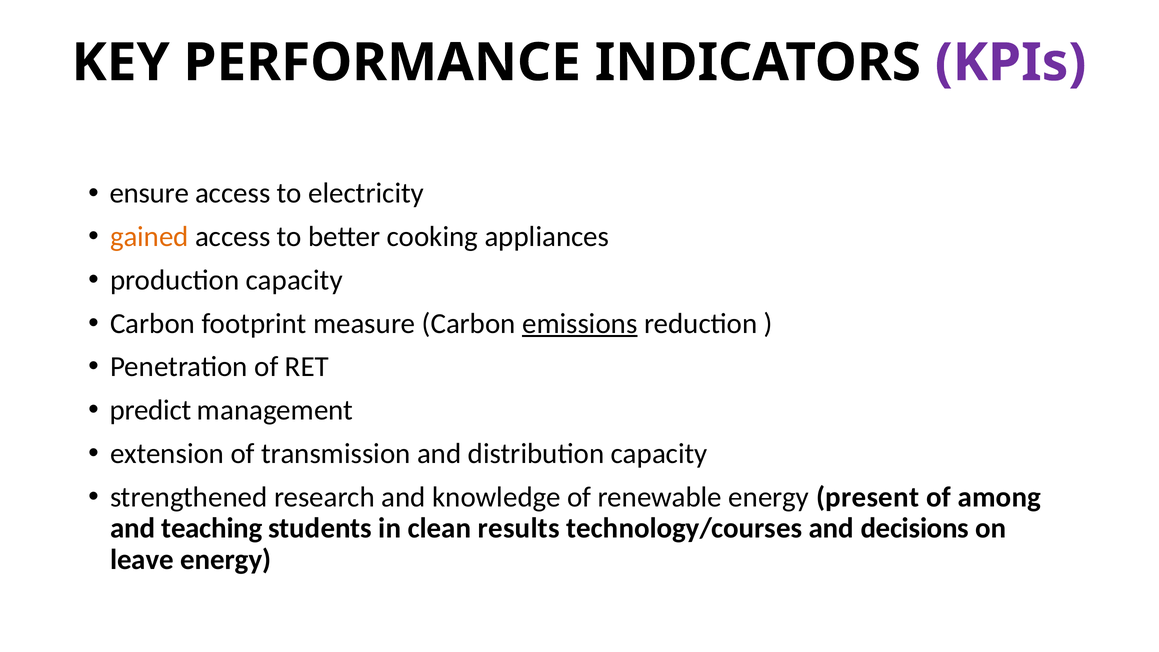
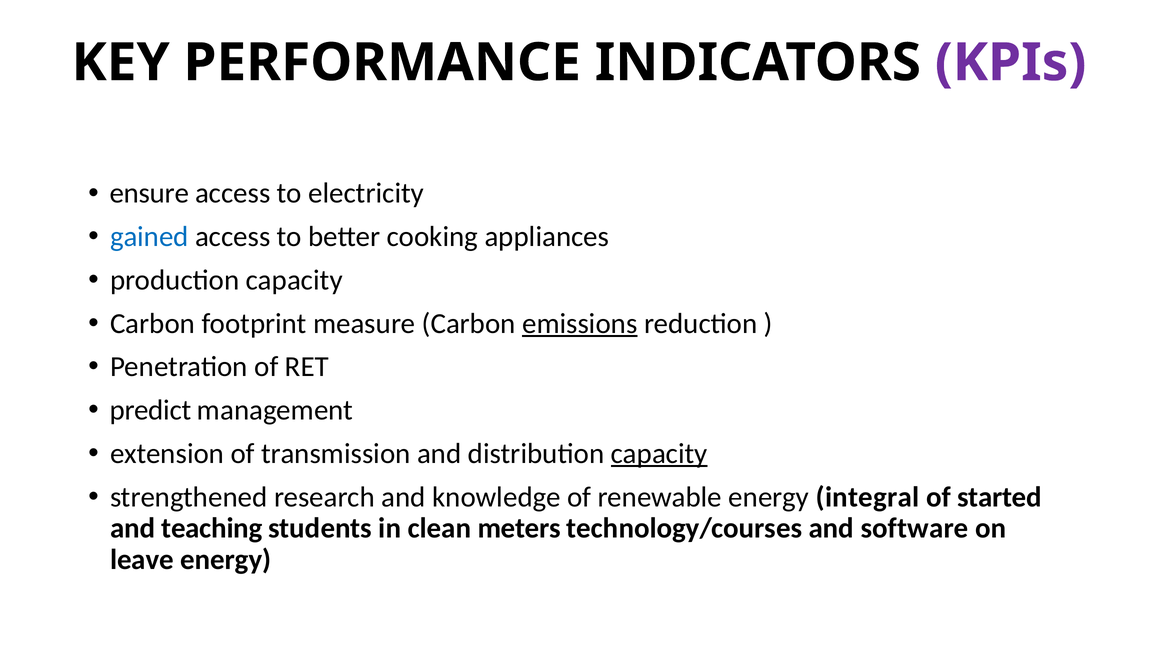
gained colour: orange -> blue
capacity at (659, 454) underline: none -> present
present: present -> integral
among: among -> started
results: results -> meters
decisions: decisions -> software
